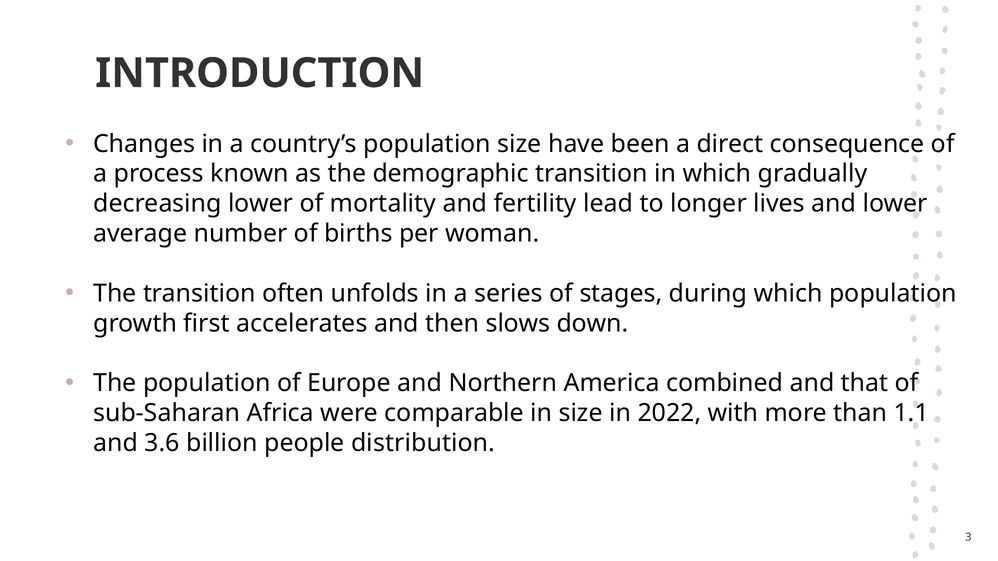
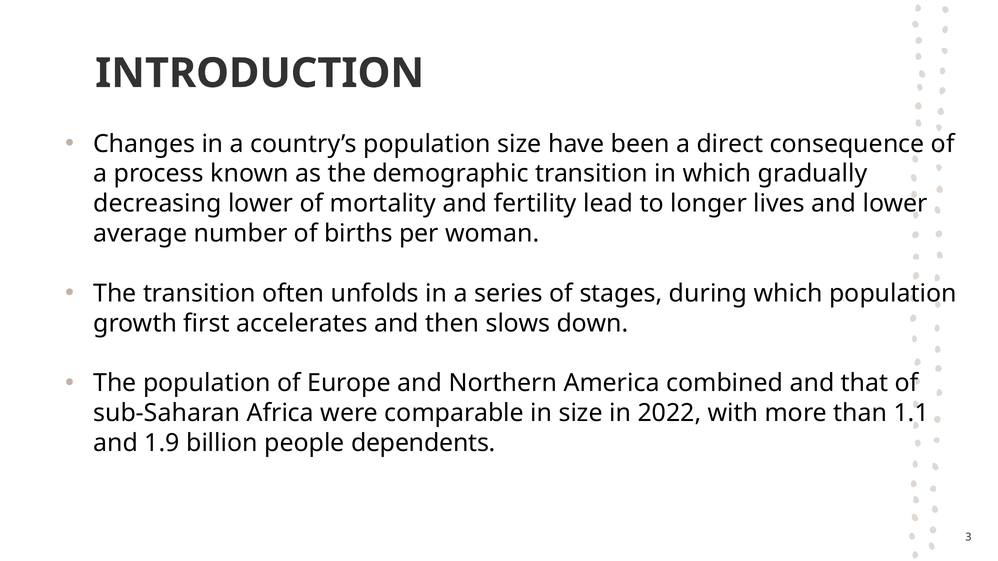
3.6: 3.6 -> 1.9
distribution: distribution -> dependents
